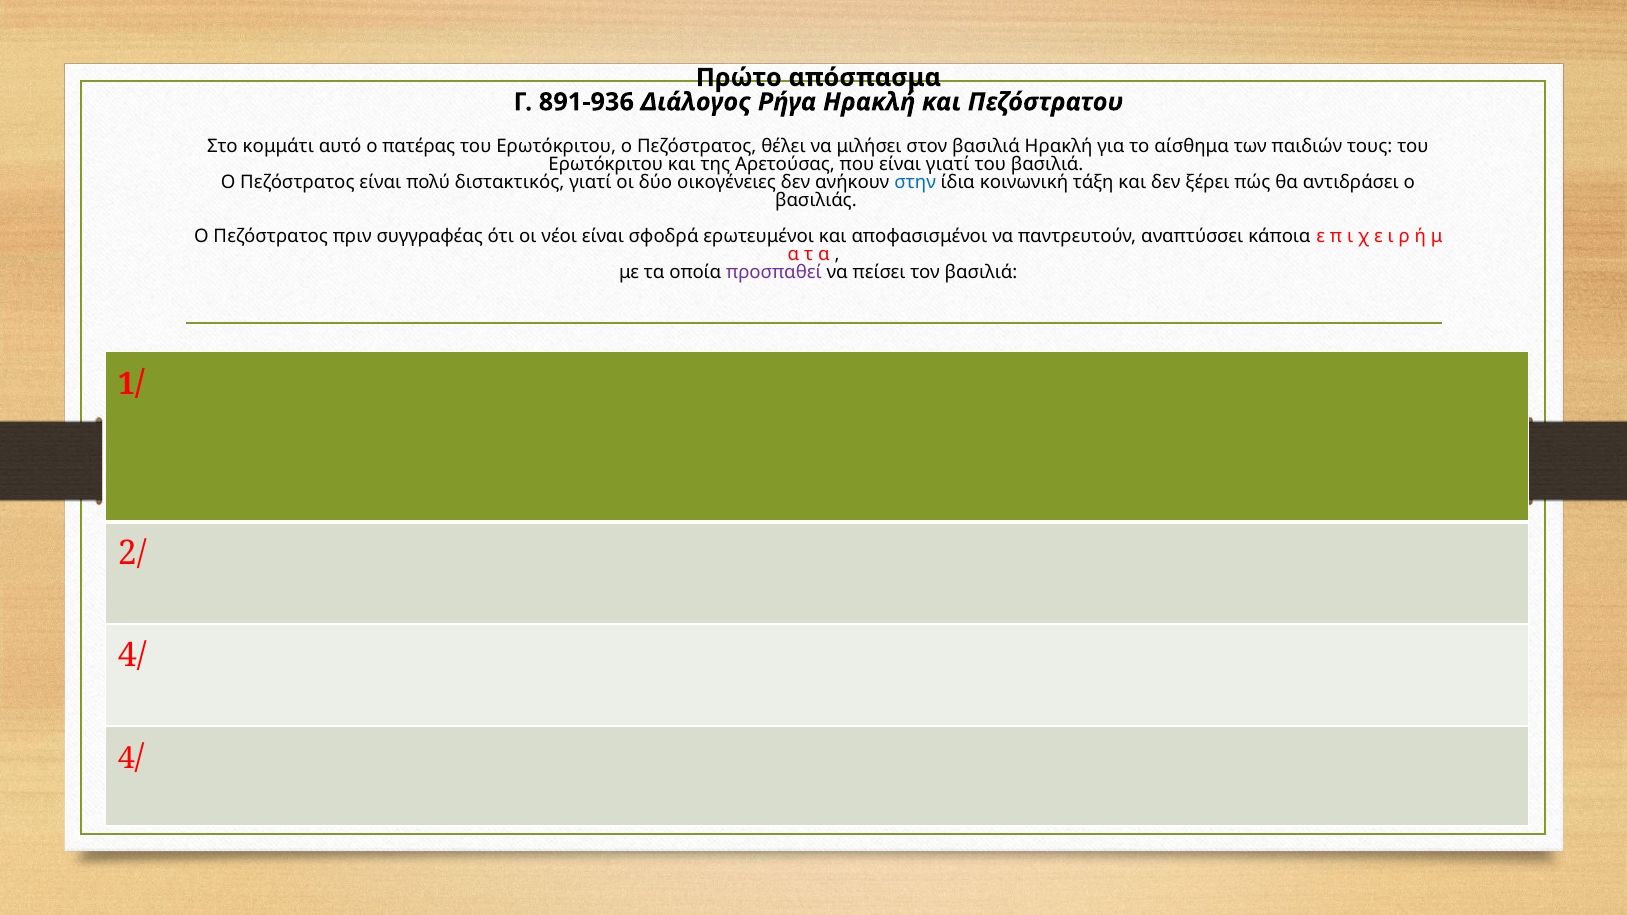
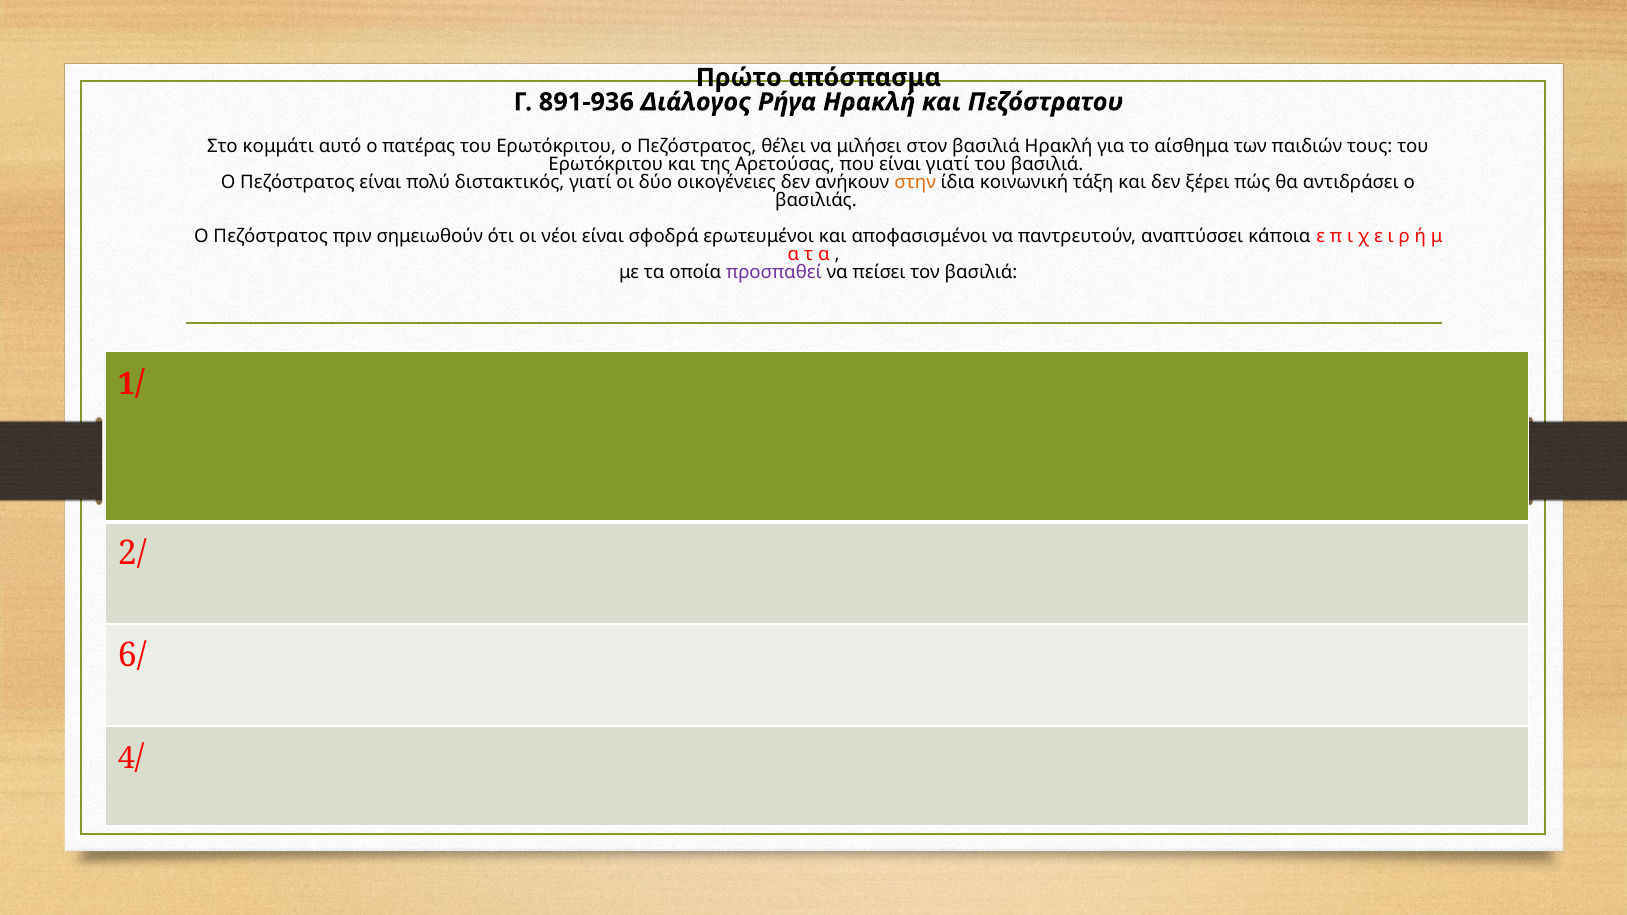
στην colour: blue -> orange
συγγραφέας: συγγραφέας -> σημειωθούν
4/ at (132, 655): 4/ -> 6/
